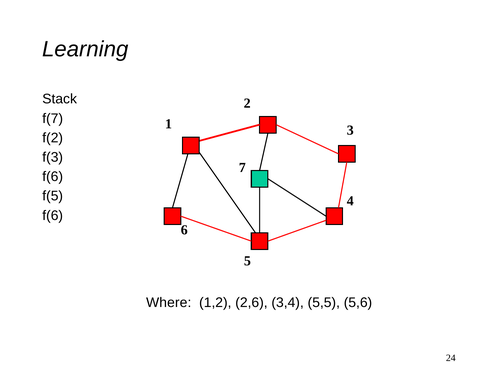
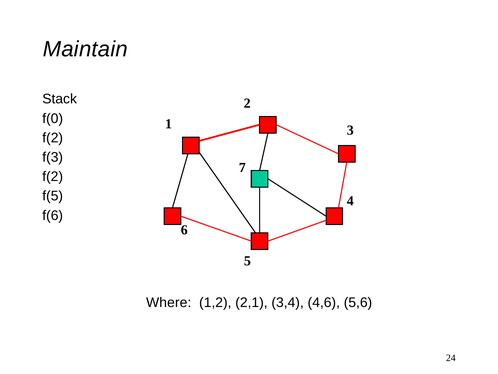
Learning: Learning -> Maintain
f(7: f(7 -> f(0
f(6 at (53, 176): f(6 -> f(2
2,6: 2,6 -> 2,1
5,5: 5,5 -> 4,6
